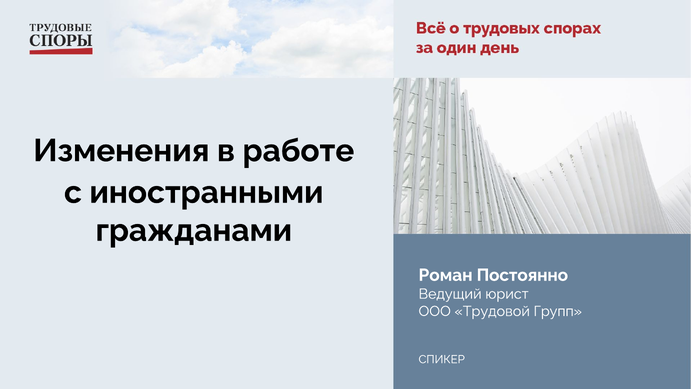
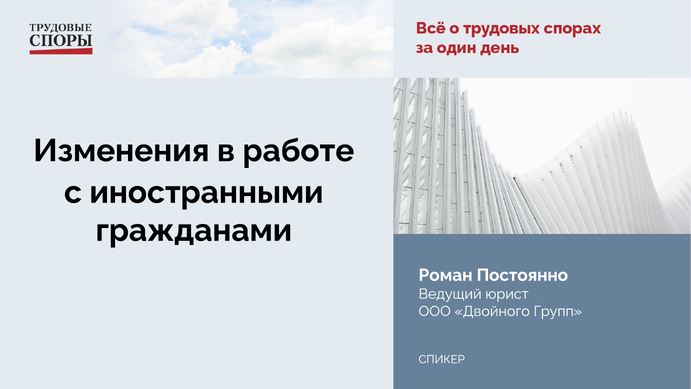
Трудовой: Трудовой -> Двойного
